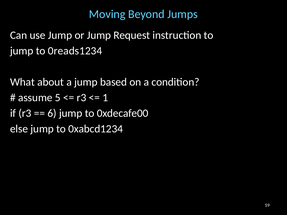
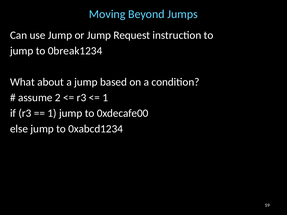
0reads1234: 0reads1234 -> 0break1234
5: 5 -> 2
6 at (52, 113): 6 -> 1
